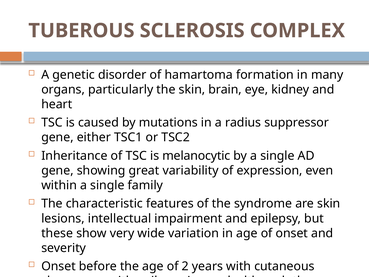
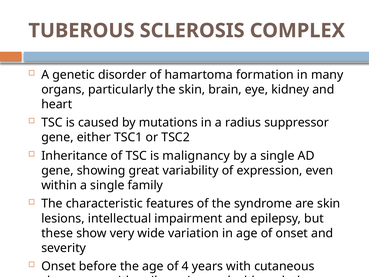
melanocytic: melanocytic -> malignancy
2: 2 -> 4
